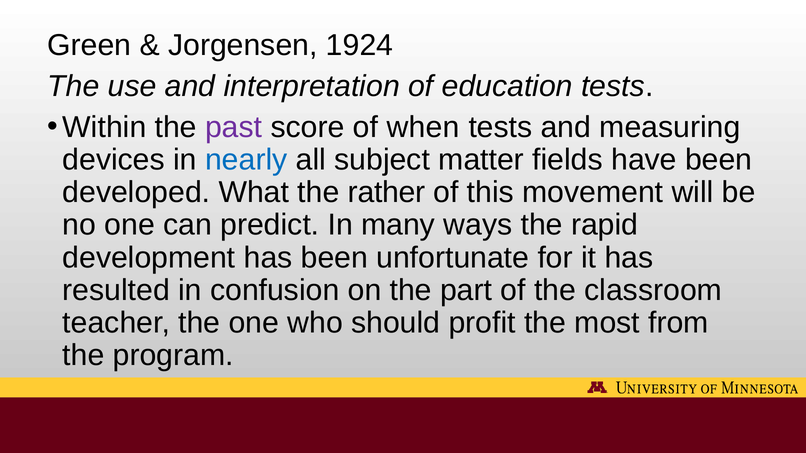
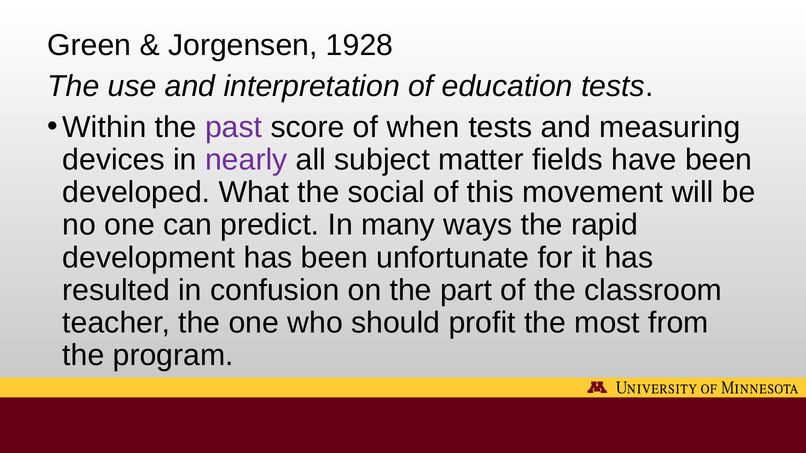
1924: 1924 -> 1928
nearly colour: blue -> purple
rather: rather -> social
